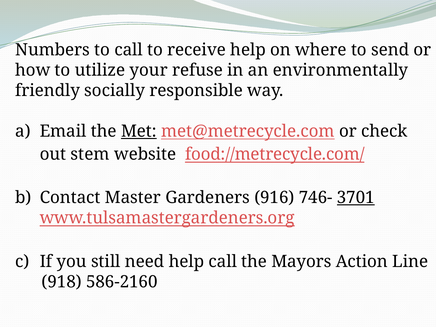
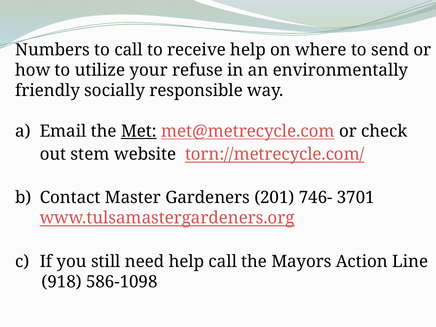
food://metrecycle.com/: food://metrecycle.com/ -> torn://metrecycle.com/
916: 916 -> 201
3701 underline: present -> none
586-2160: 586-2160 -> 586-1098
